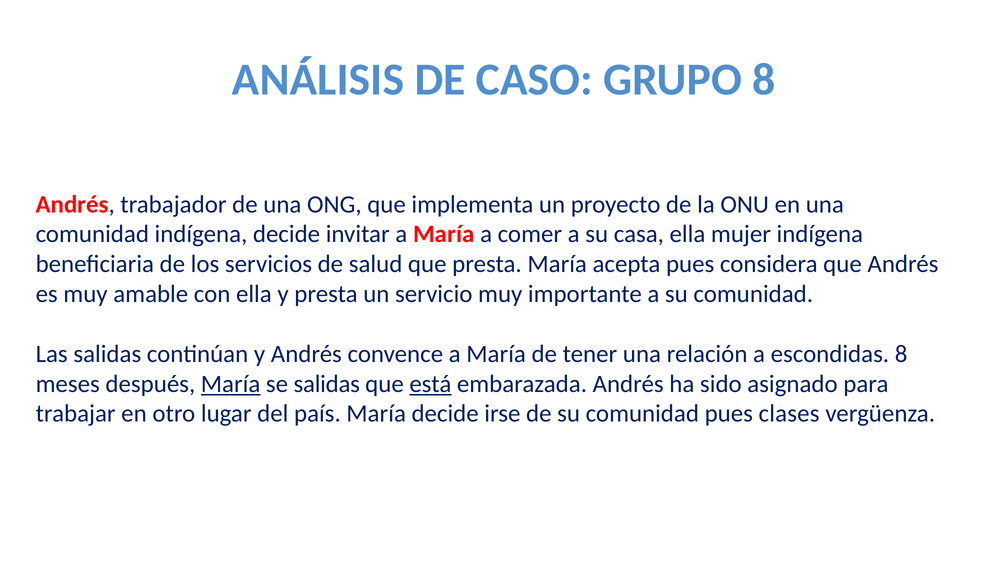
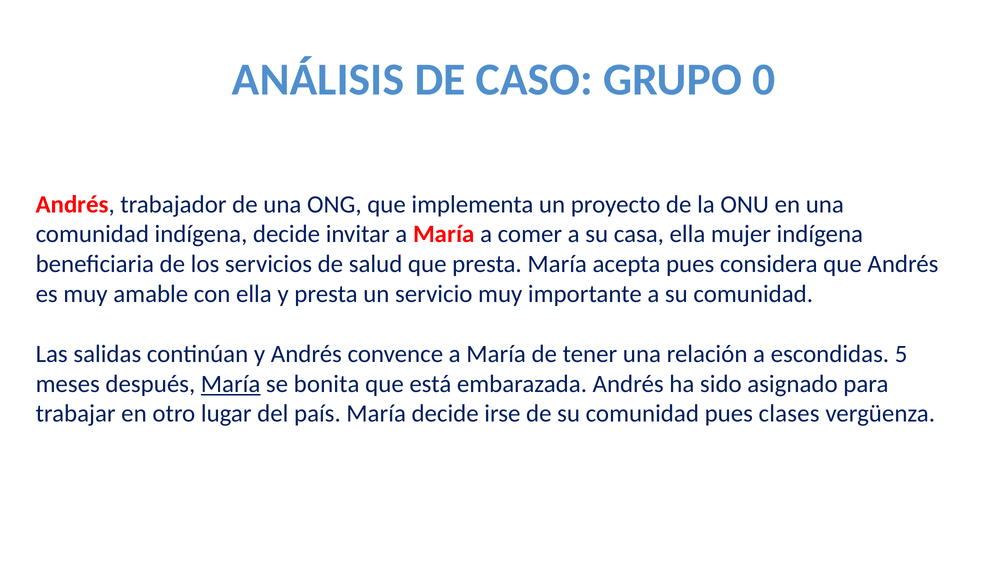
GRUPO 8: 8 -> 0
escondidas 8: 8 -> 5
se salidas: salidas -> bonita
está underline: present -> none
